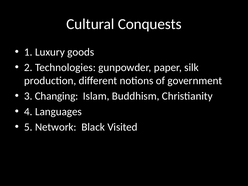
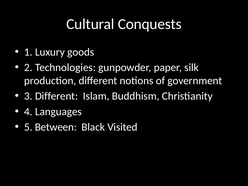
3 Changing: Changing -> Different
Network: Network -> Between
